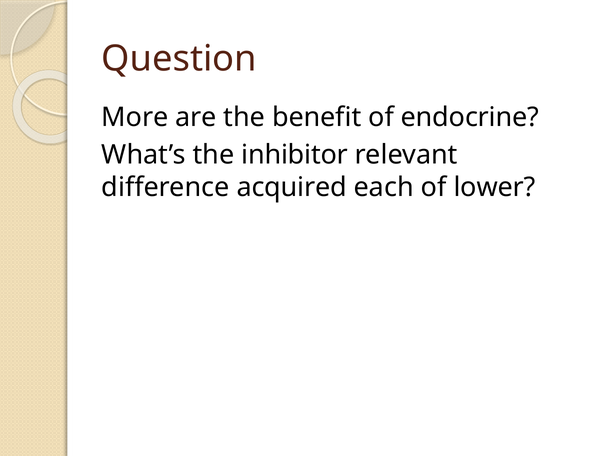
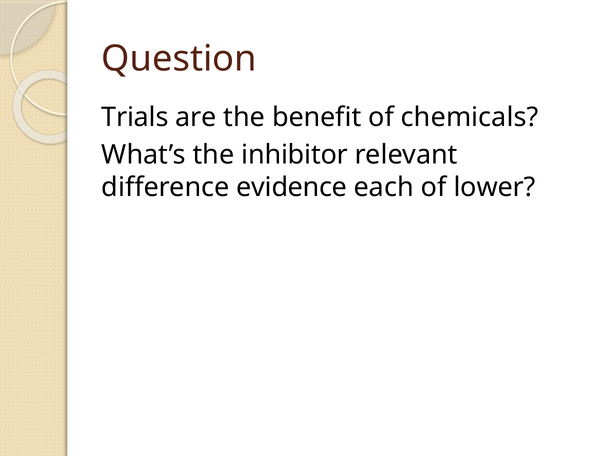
More: More -> Trials
endocrine: endocrine -> chemicals
acquired: acquired -> evidence
